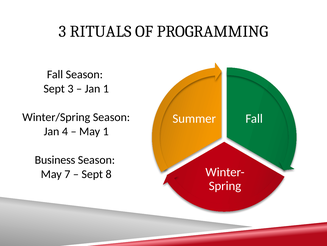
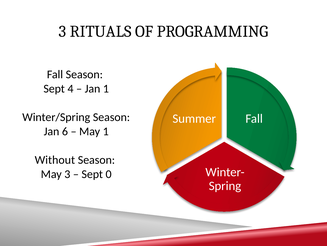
Sept 3: 3 -> 4
4: 4 -> 6
Business: Business -> Without
May 7: 7 -> 3
8: 8 -> 0
